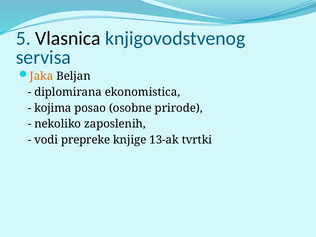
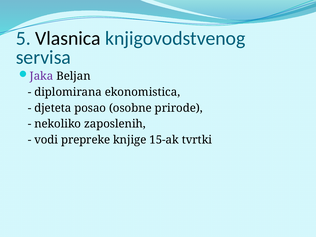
Jaka colour: orange -> purple
kojima: kojima -> djeteta
13-ak: 13-ak -> 15-ak
